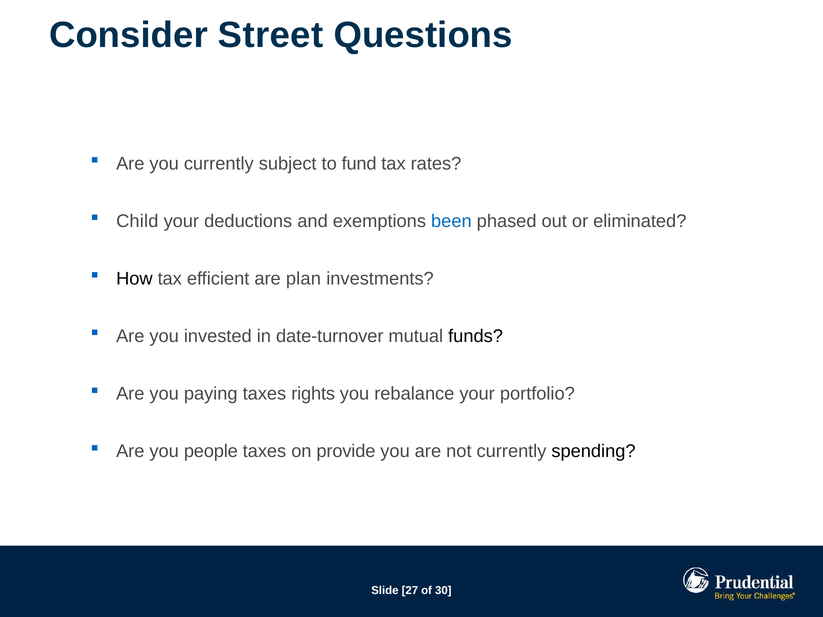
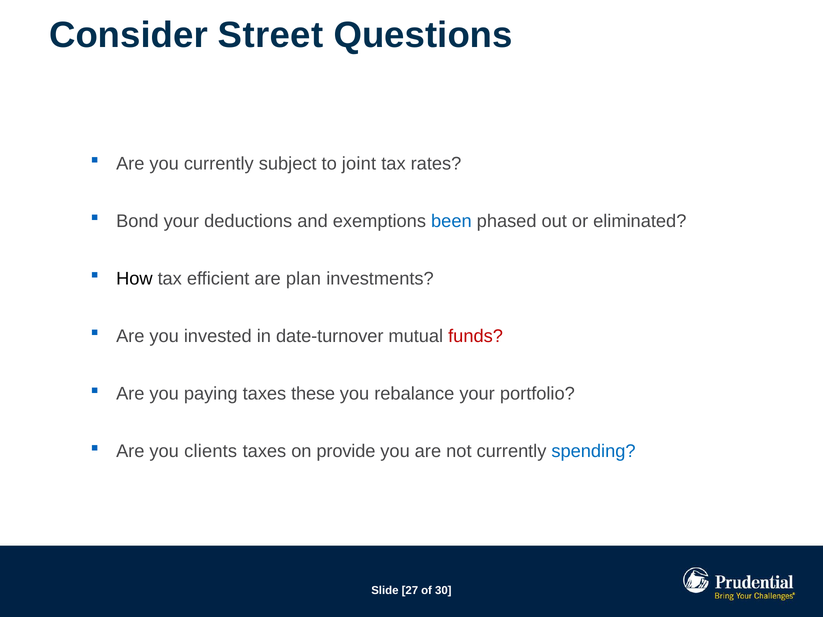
fund: fund -> joint
Child: Child -> Bond
funds colour: black -> red
rights: rights -> these
people: people -> clients
spending colour: black -> blue
